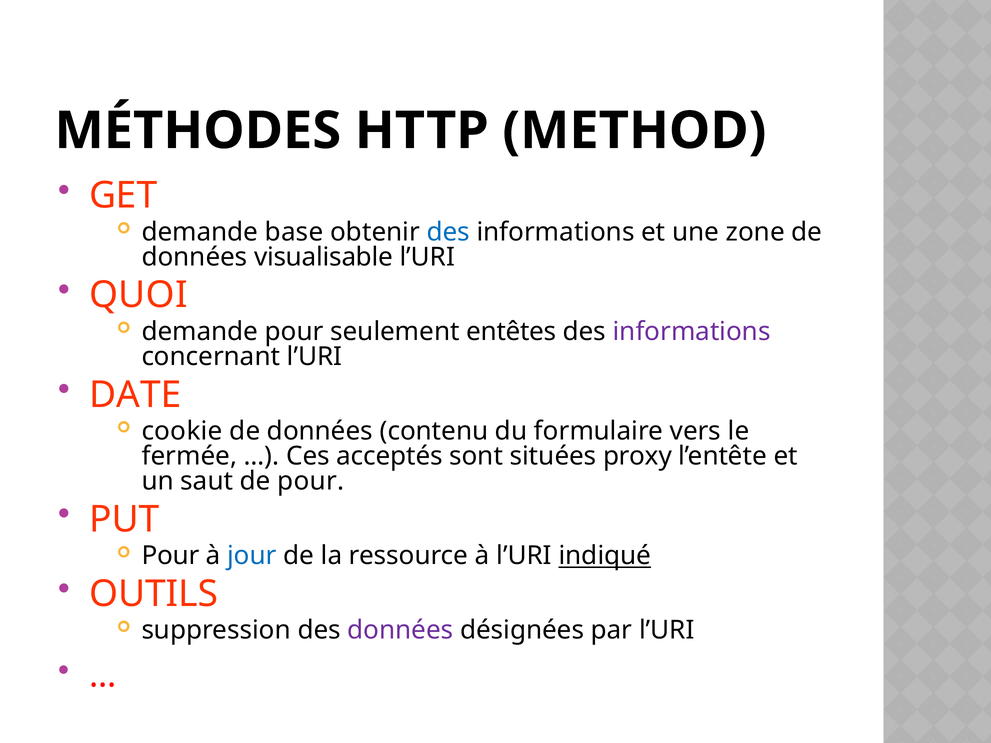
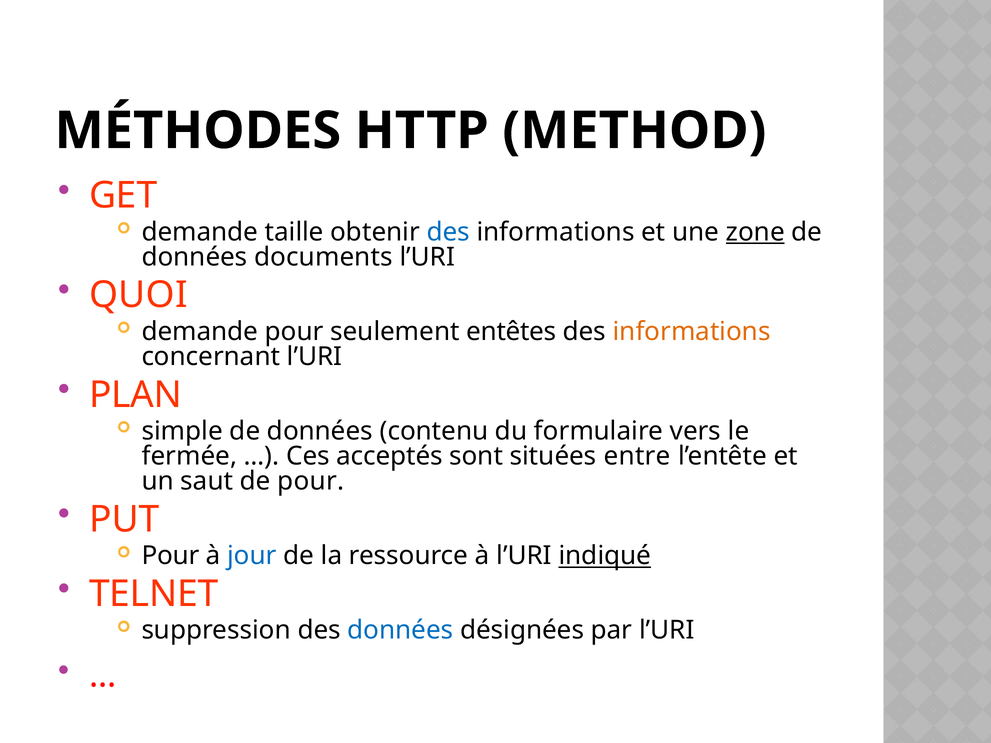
base: base -> taille
zone underline: none -> present
visualisable: visualisable -> documents
informations at (692, 332) colour: purple -> orange
DATE: DATE -> PLAN
cookie: cookie -> simple
proxy: proxy -> entre
OUTILS: OUTILS -> TELNET
données at (400, 631) colour: purple -> blue
